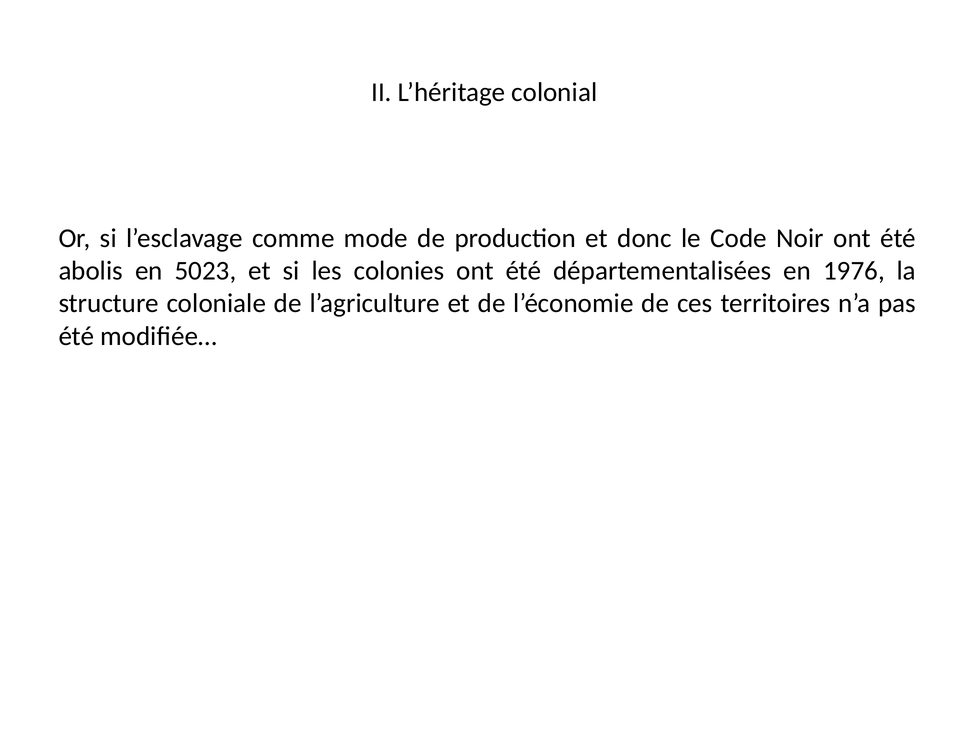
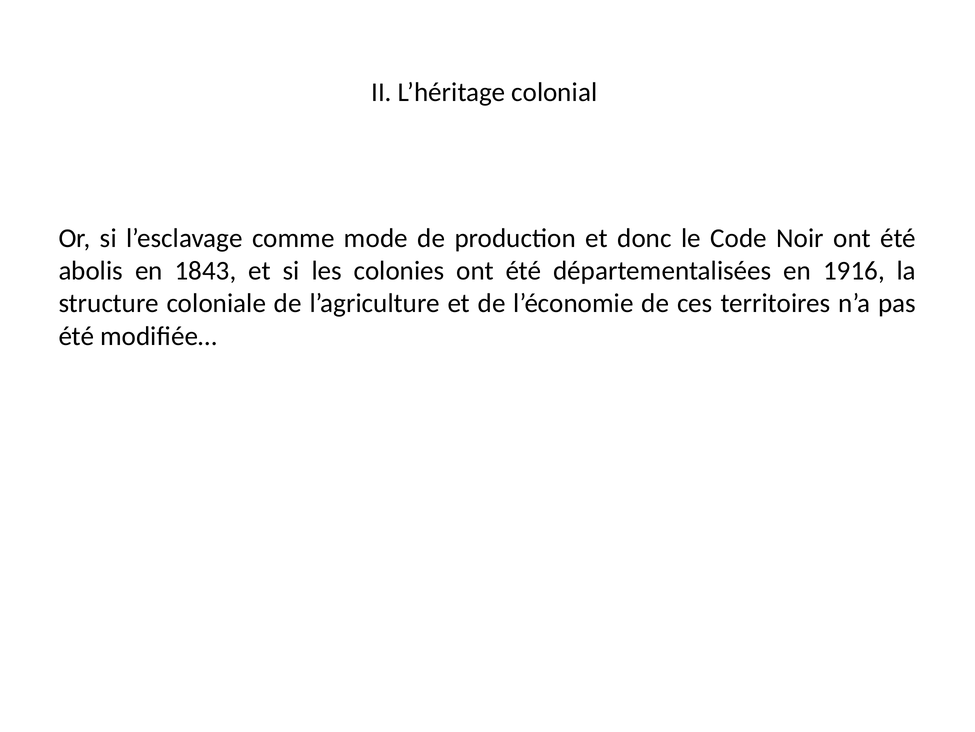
5023: 5023 -> 1843
1976: 1976 -> 1916
